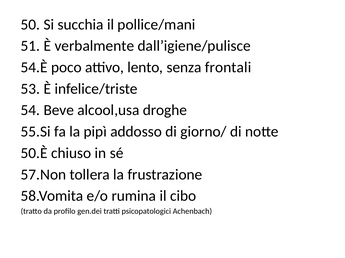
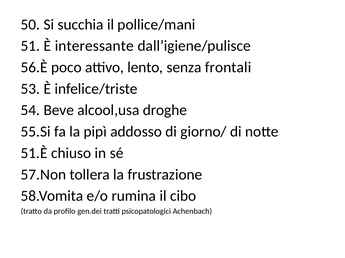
verbalmente: verbalmente -> interessante
54.È: 54.È -> 56.È
50.È: 50.È -> 51.È
